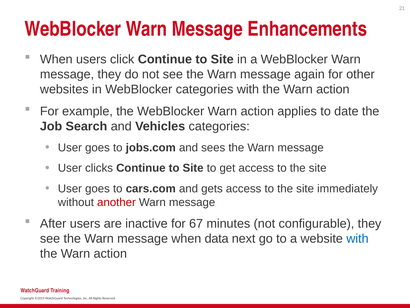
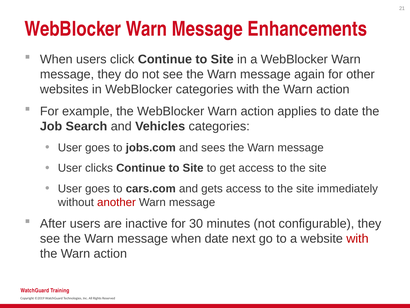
67: 67 -> 30
when data: data -> date
with at (357, 238) colour: blue -> red
